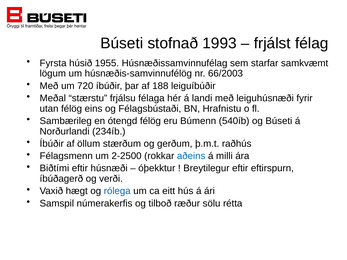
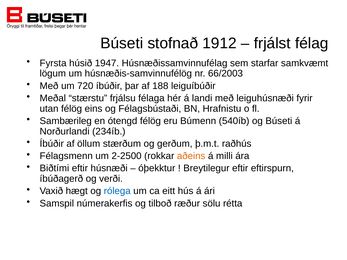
1993: 1993 -> 1912
1955: 1955 -> 1947
aðeins colour: blue -> orange
